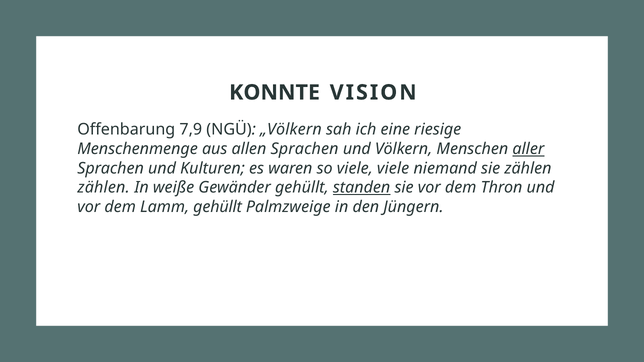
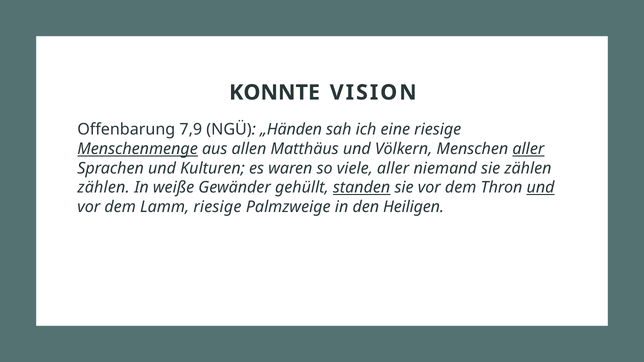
„Völkern: „Völkern -> „Händen
Menschenmenge underline: none -> present
allen Sprachen: Sprachen -> Matthäus
viele viele: viele -> aller
und at (541, 188) underline: none -> present
Lamm gehüllt: gehüllt -> riesige
Jüngern: Jüngern -> Heiligen
